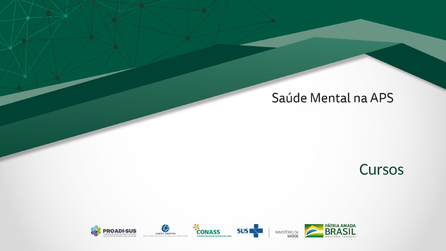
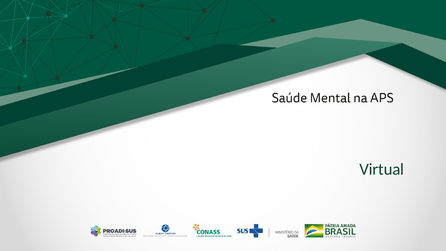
Cursos: Cursos -> Virtual
